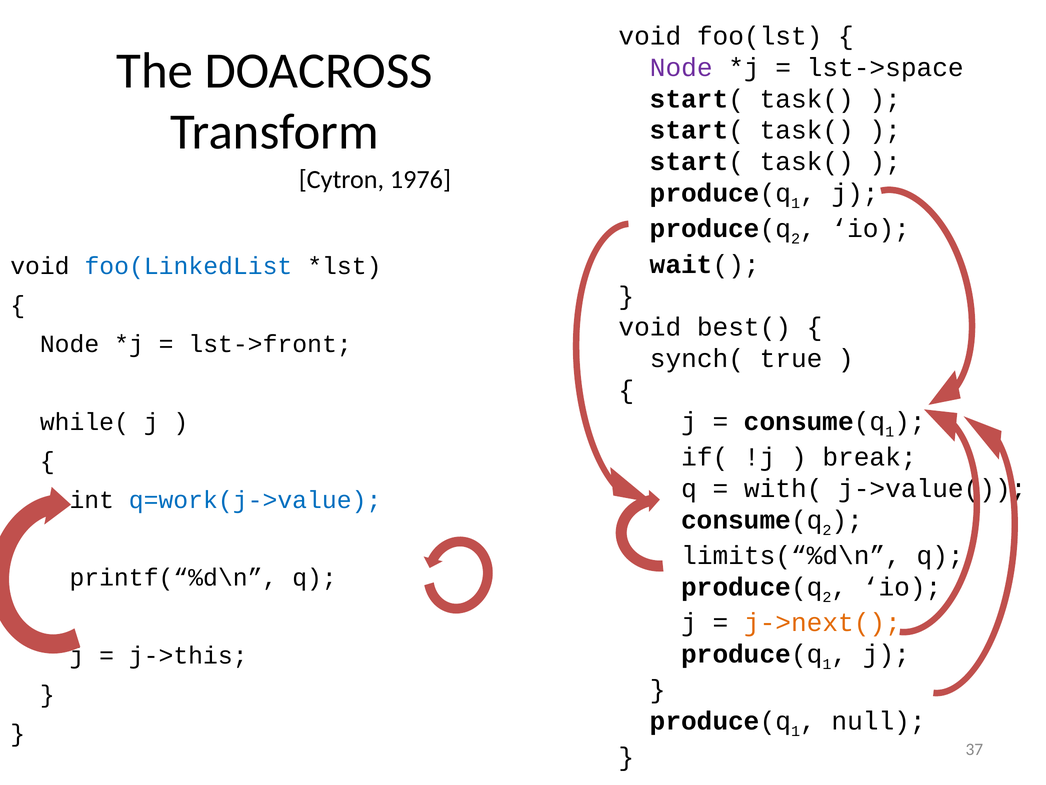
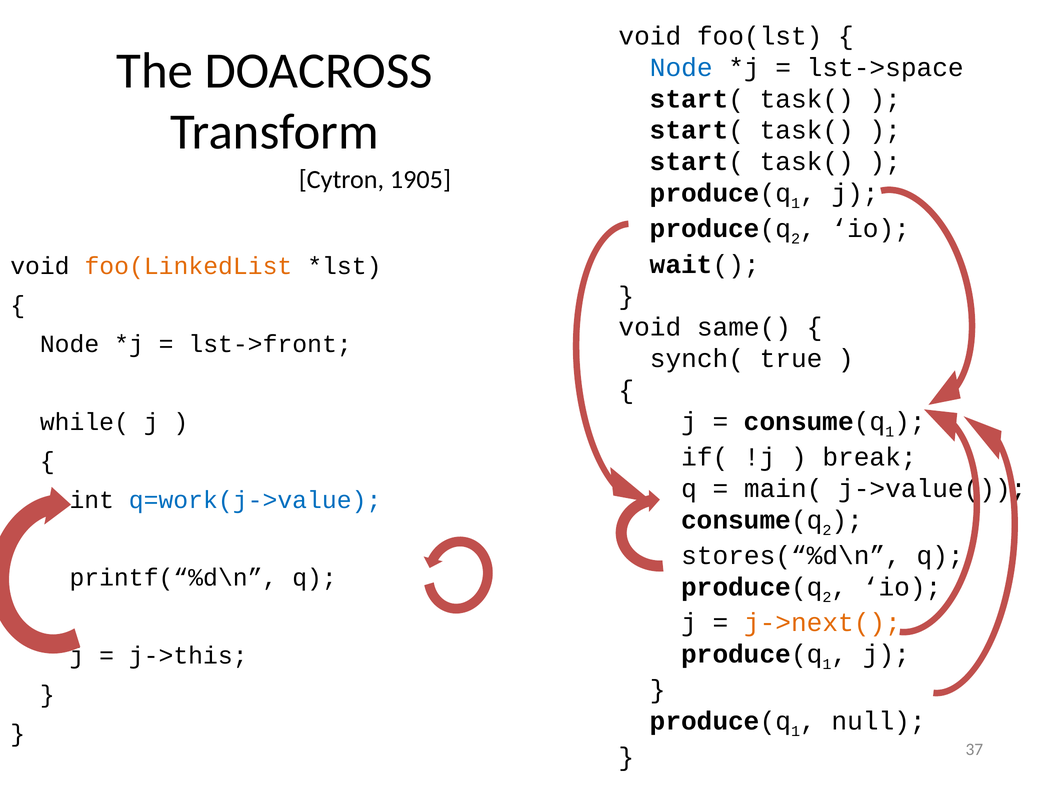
Node at (681, 67) colour: purple -> blue
1976: 1976 -> 1905
foo(LinkedList colour: blue -> orange
best(: best( -> same(
with(: with( -> main(
limits(“%d\n: limits(“%d\n -> stores(“%d\n
